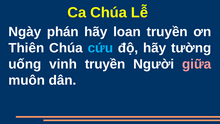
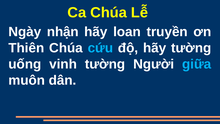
phán: phán -> nhận
vinh truyền: truyền -> tường
giữa colour: pink -> light blue
